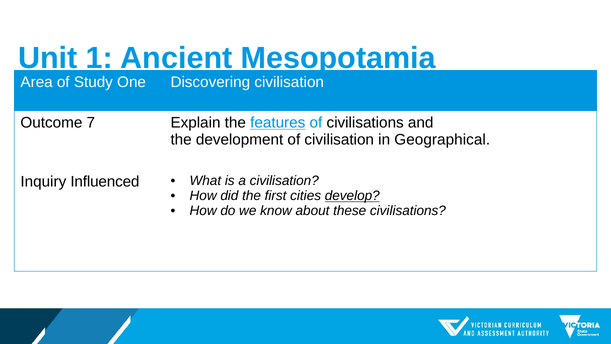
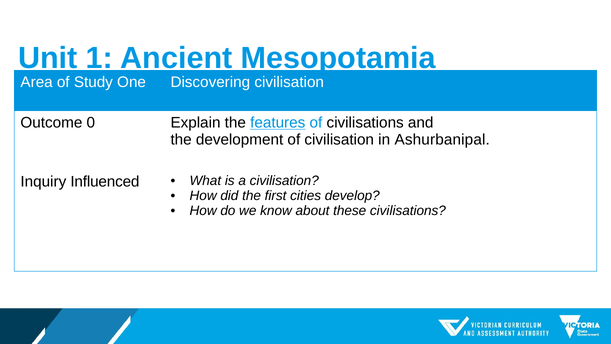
7: 7 -> 0
Geographical: Geographical -> Ashurbanipal
develop underline: present -> none
